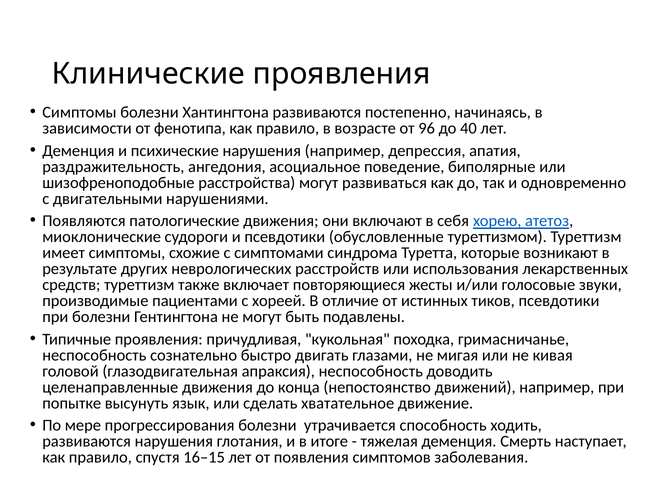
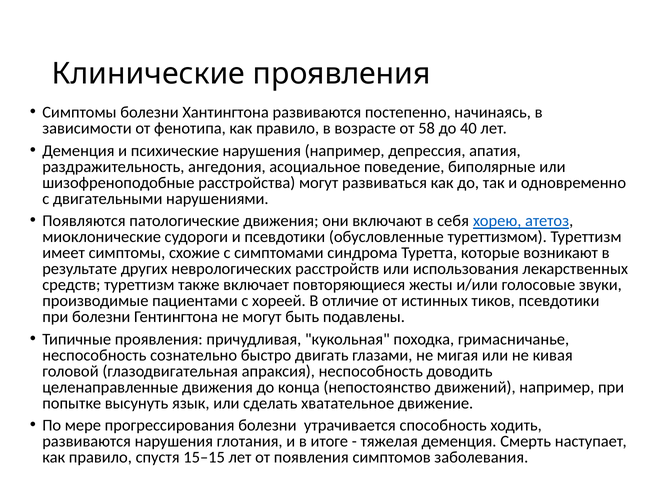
96: 96 -> 58
16–15: 16–15 -> 15–15
